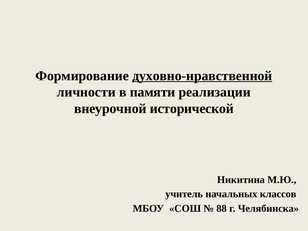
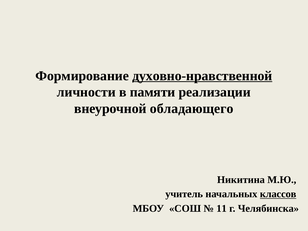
исторической: исторической -> обладающего
классов underline: none -> present
88: 88 -> 11
